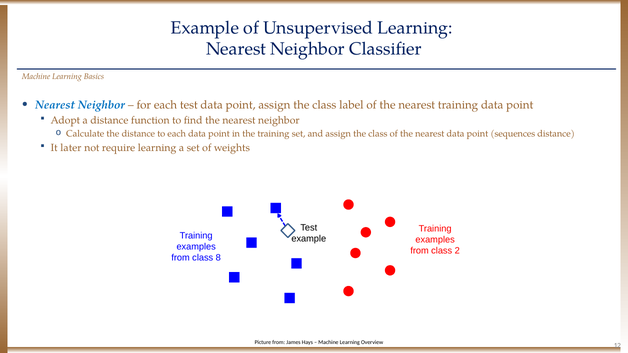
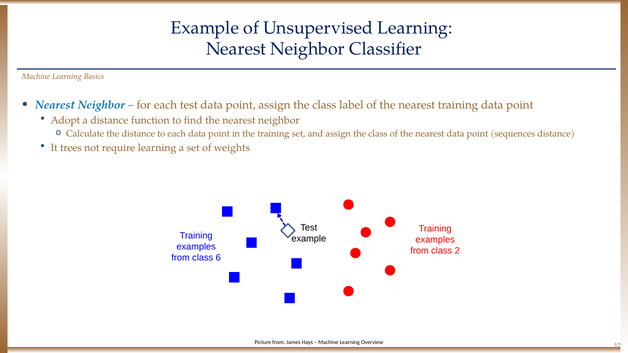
later: later -> trees
8: 8 -> 6
